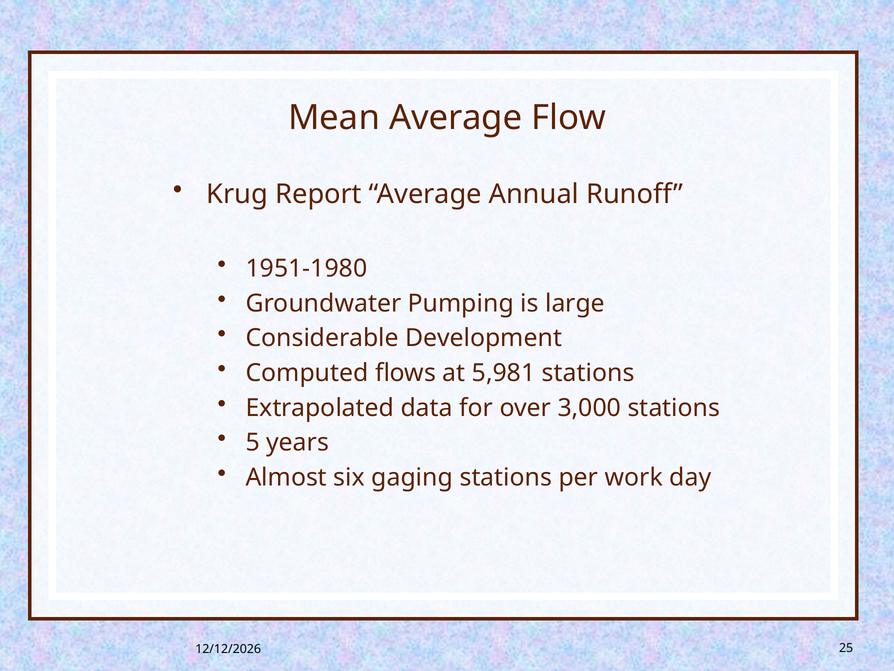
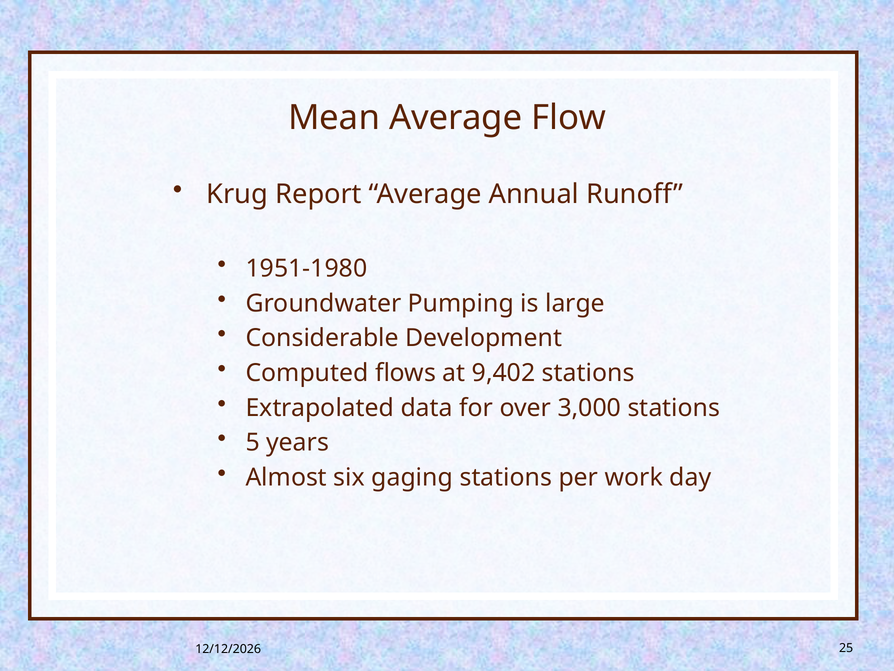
5,981: 5,981 -> 9,402
